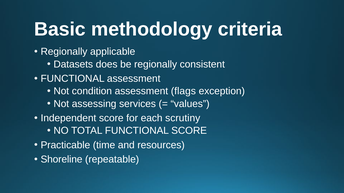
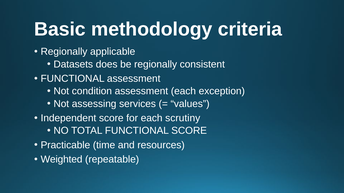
assessment flags: flags -> each
Shoreline: Shoreline -> Weighted
